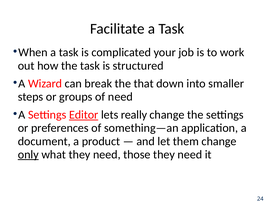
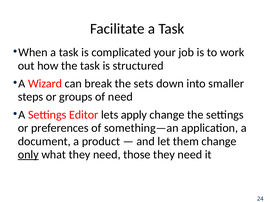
that: that -> sets
Editor underline: present -> none
really: really -> apply
